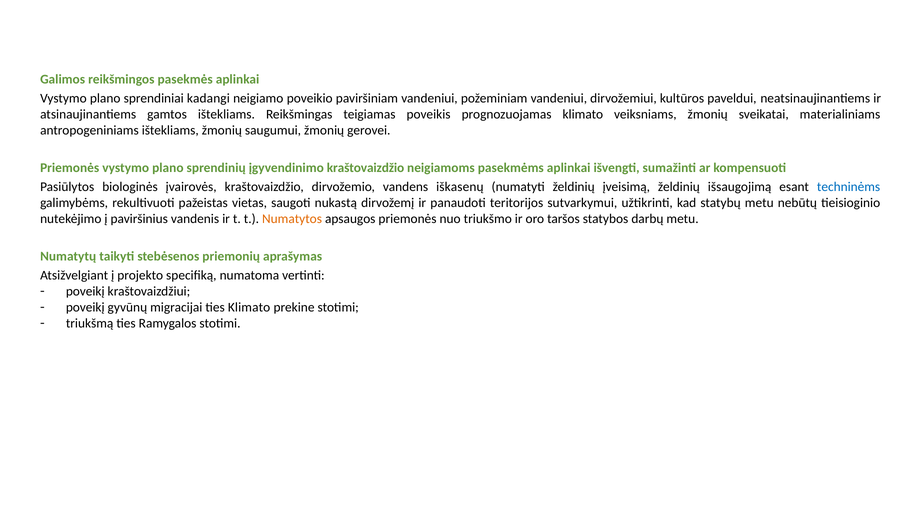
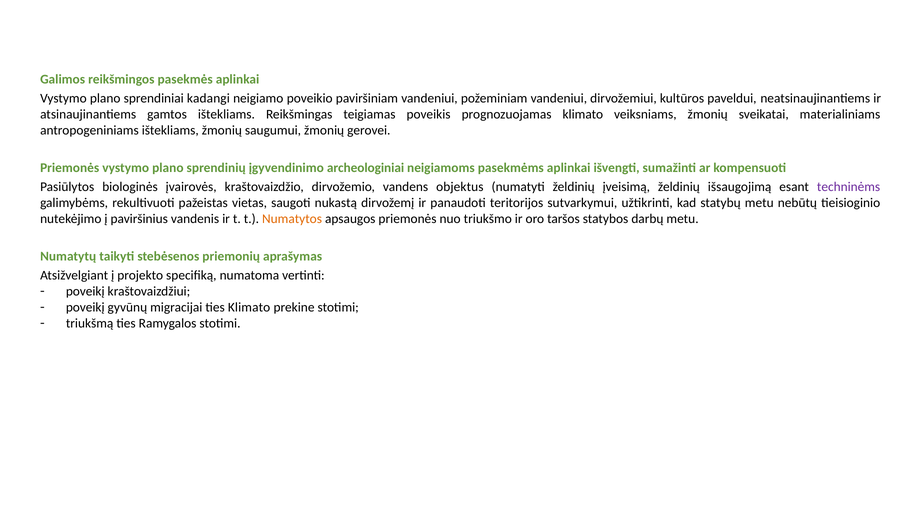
įgyvendinimo kraštovaizdžio: kraštovaizdžio -> archeologiniai
iškasenų: iškasenų -> objektus
techninėms colour: blue -> purple
